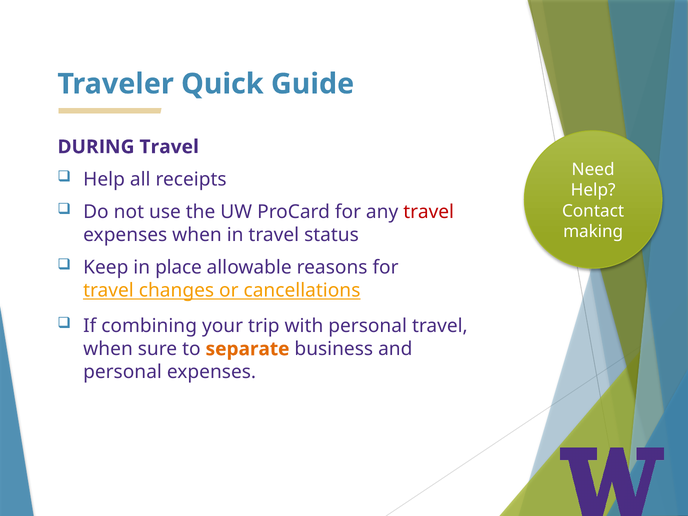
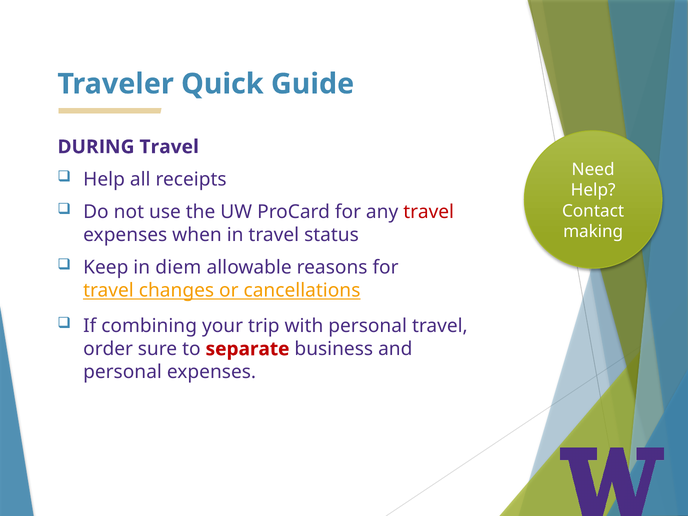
place: place -> diem
when at (108, 349): when -> order
separate colour: orange -> red
